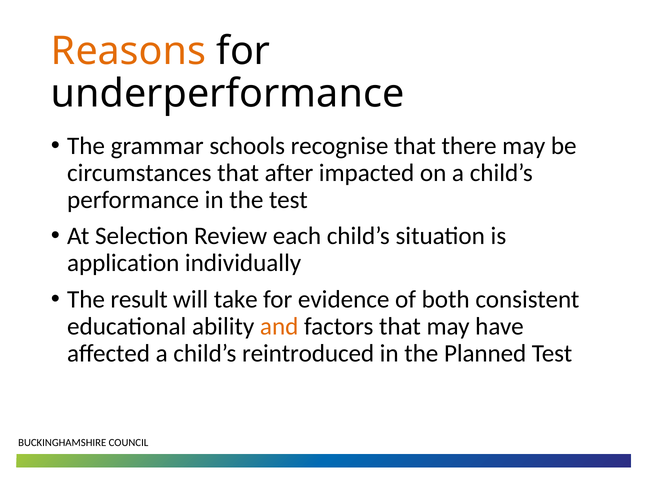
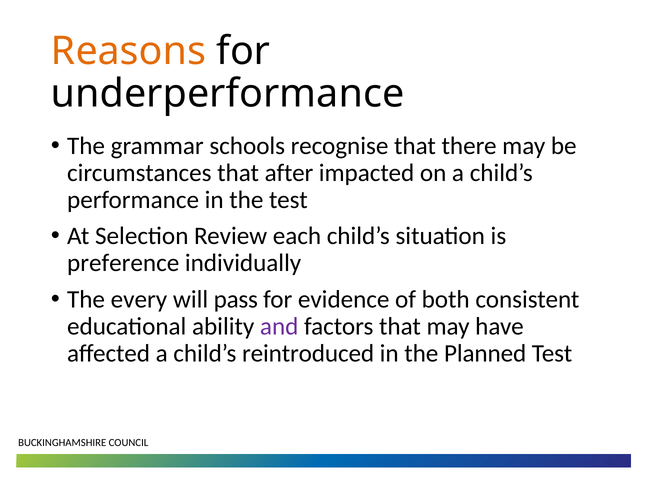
application: application -> preference
result: result -> every
take: take -> pass
and colour: orange -> purple
